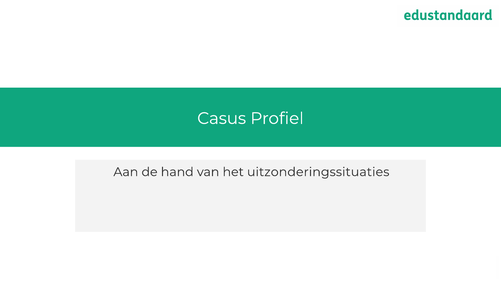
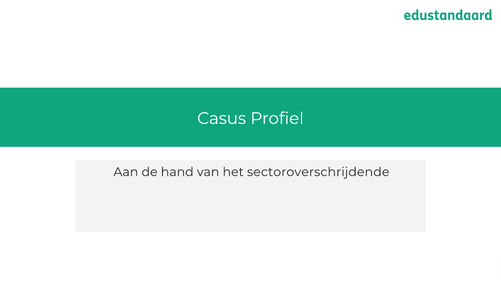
uitzonderingssituaties: uitzonderingssituaties -> sectoroverschrijdende
